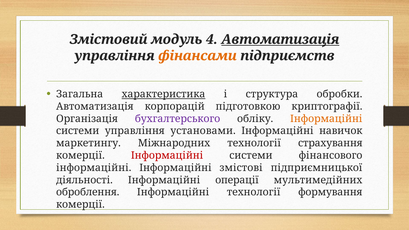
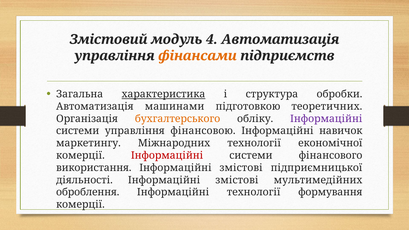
Автоматизація at (280, 39) underline: present -> none
корпорацій: корпорацій -> машинами
криптографії: криптографії -> теоретичних
бухгалтерського colour: purple -> orange
Інформаційні at (326, 119) colour: orange -> purple
установами: установами -> фінансовою
страхування: страхування -> економічної
інформаційні at (94, 168): інформаційні -> використання
діяльності Інформаційні операції: операції -> змістові
